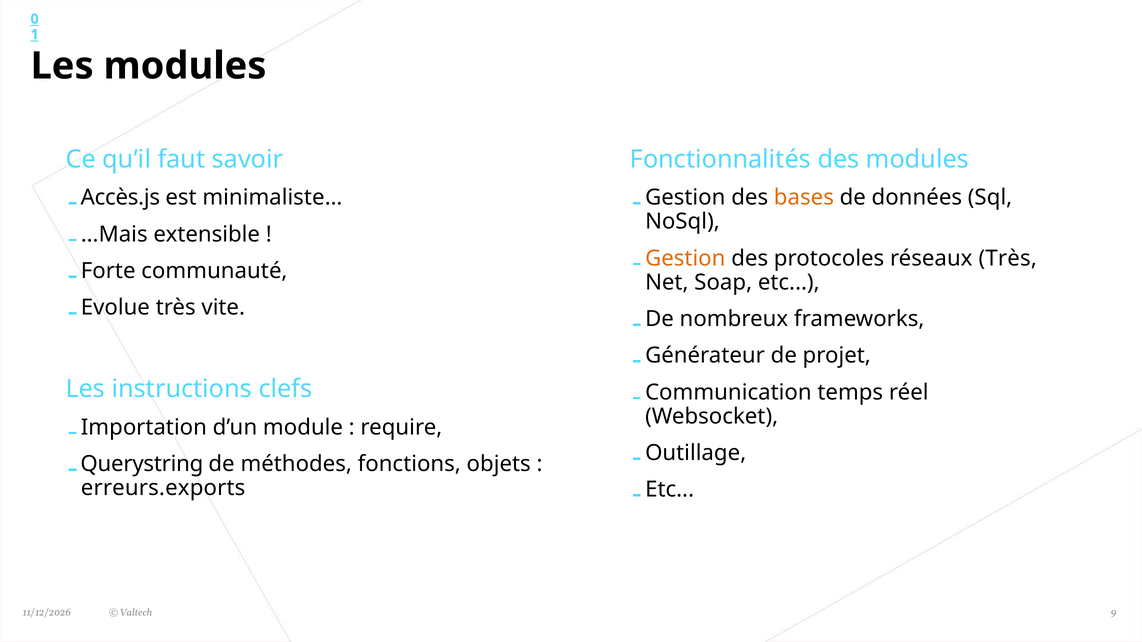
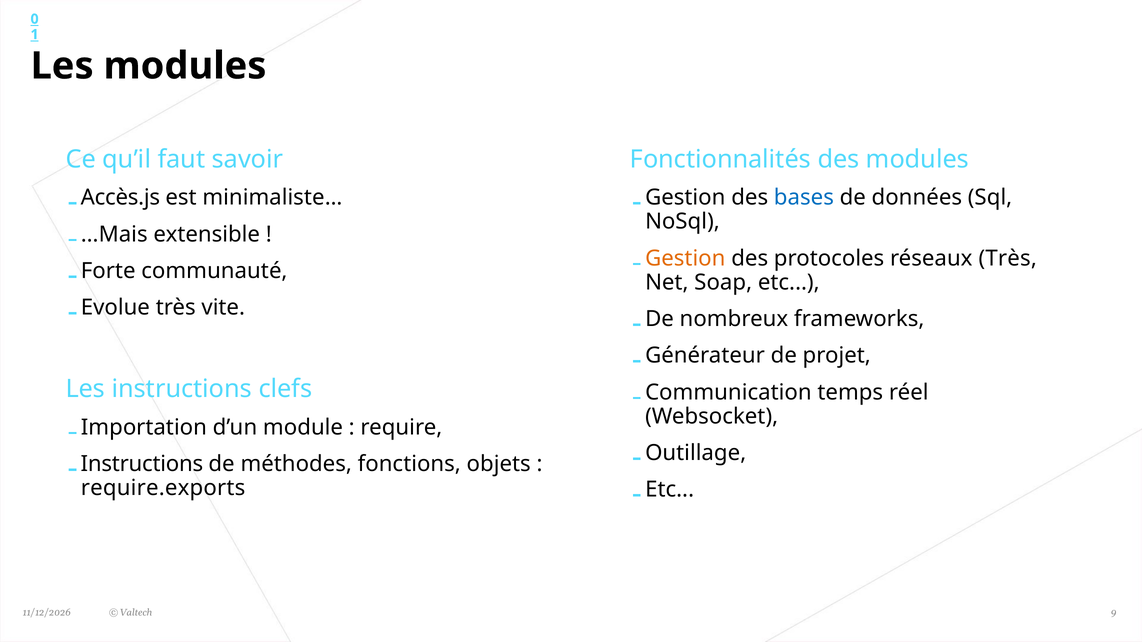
bases colour: orange -> blue
Querystring at (142, 464): Querystring -> Instructions
erreurs.exports: erreurs.exports -> require.exports
